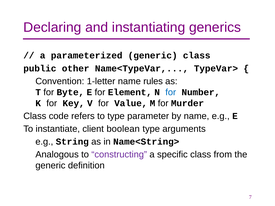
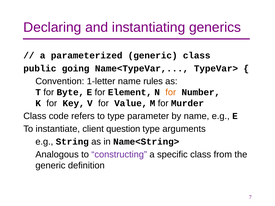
other: other -> going
for at (171, 92) colour: blue -> orange
boolean: boolean -> question
